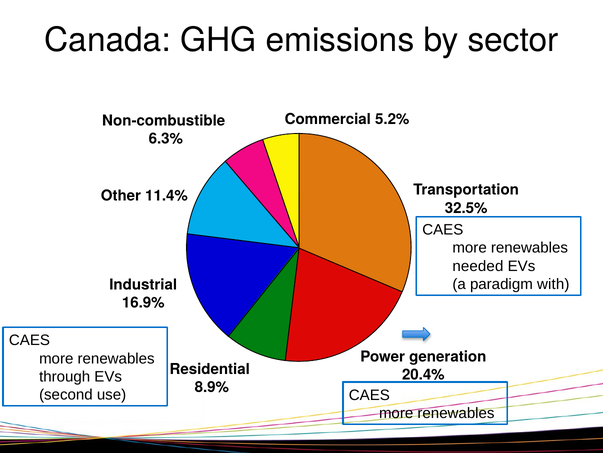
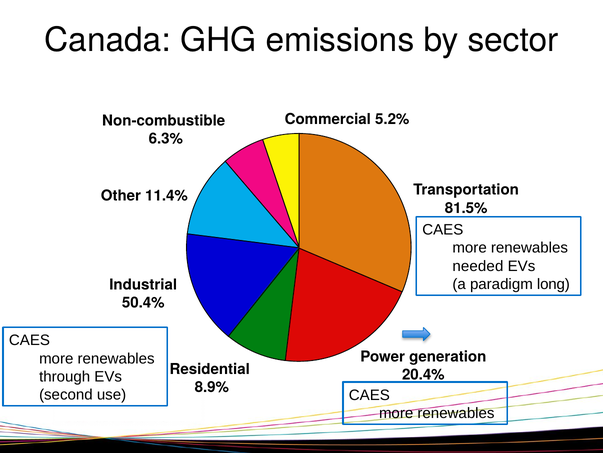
32.5%: 32.5% -> 81.5%
with: with -> long
16.9%: 16.9% -> 50.4%
